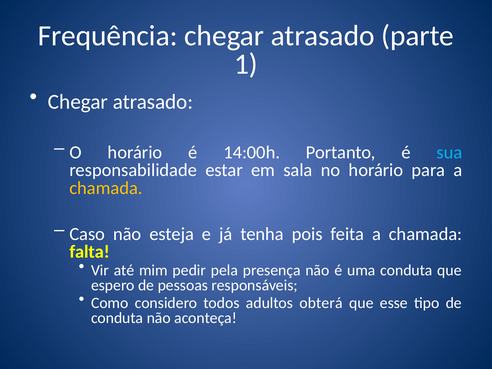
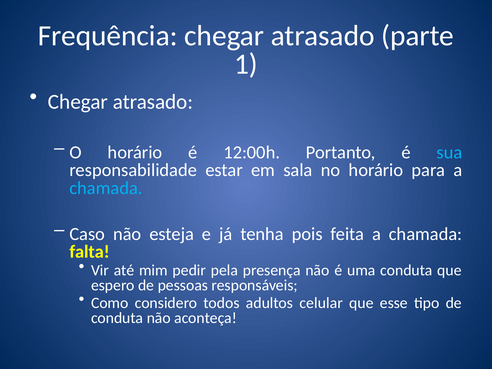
14:00h: 14:00h -> 12:00h
chamada at (106, 188) colour: yellow -> light blue
obterá: obterá -> celular
